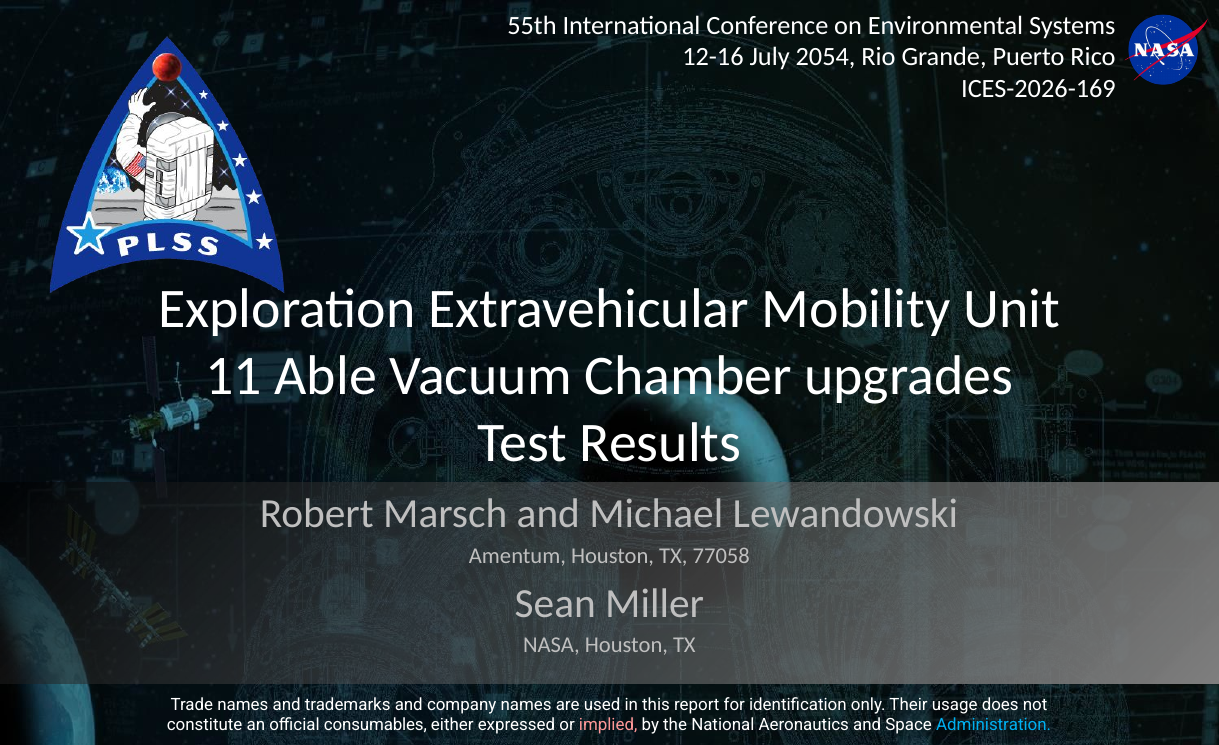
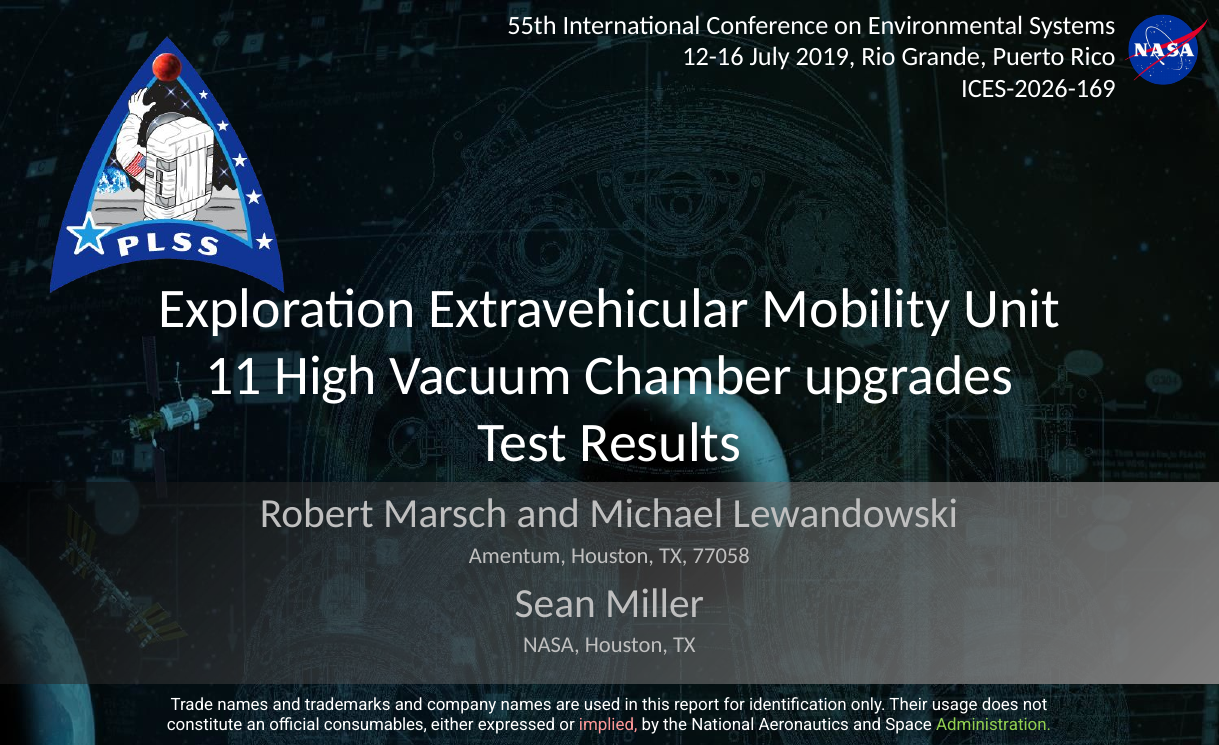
2054: 2054 -> 2019
Able: Able -> High
Administration colour: light blue -> light green
